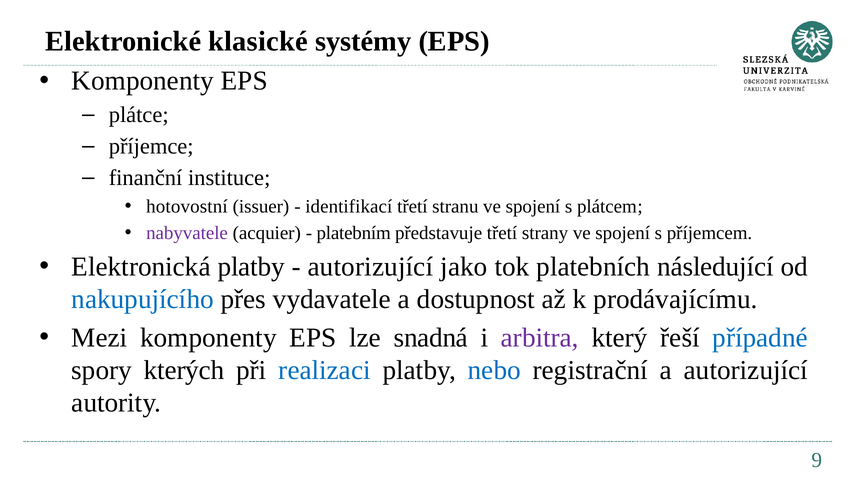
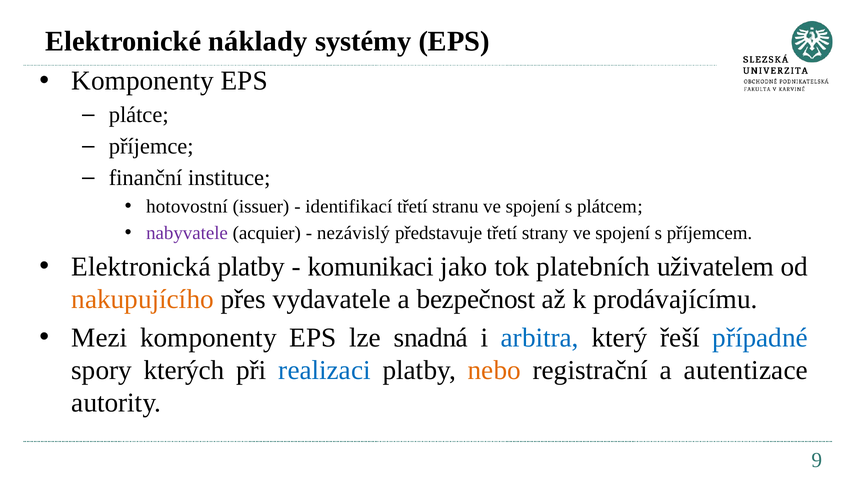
klasické: klasické -> náklady
platebním: platebním -> nezávislý
autorizující at (370, 267): autorizující -> komunikaci
následující: následující -> uživatelem
nakupujícího colour: blue -> orange
dostupnost: dostupnost -> bezpečnost
arbitra colour: purple -> blue
nebo colour: blue -> orange
a autorizující: autorizující -> autentizace
